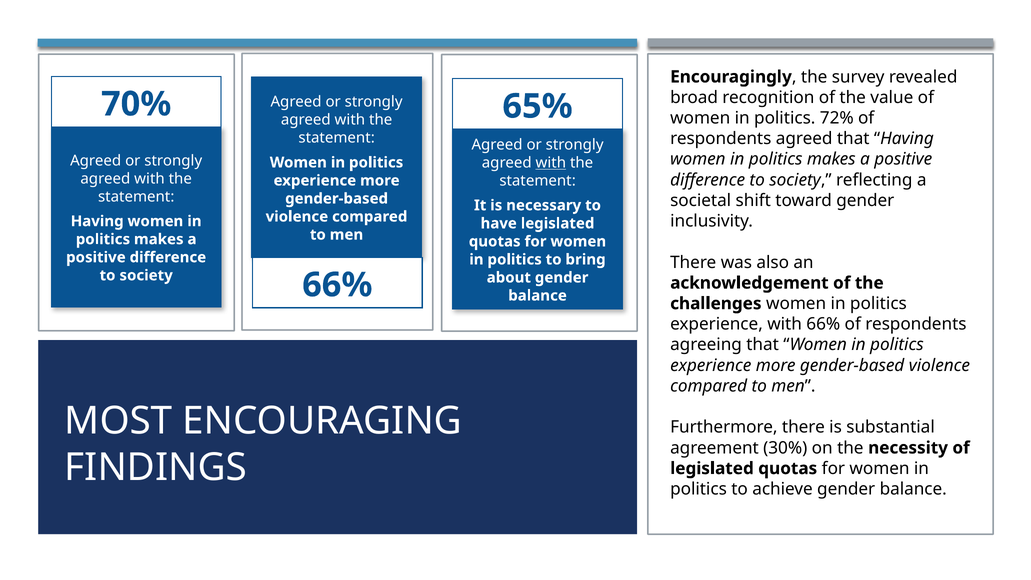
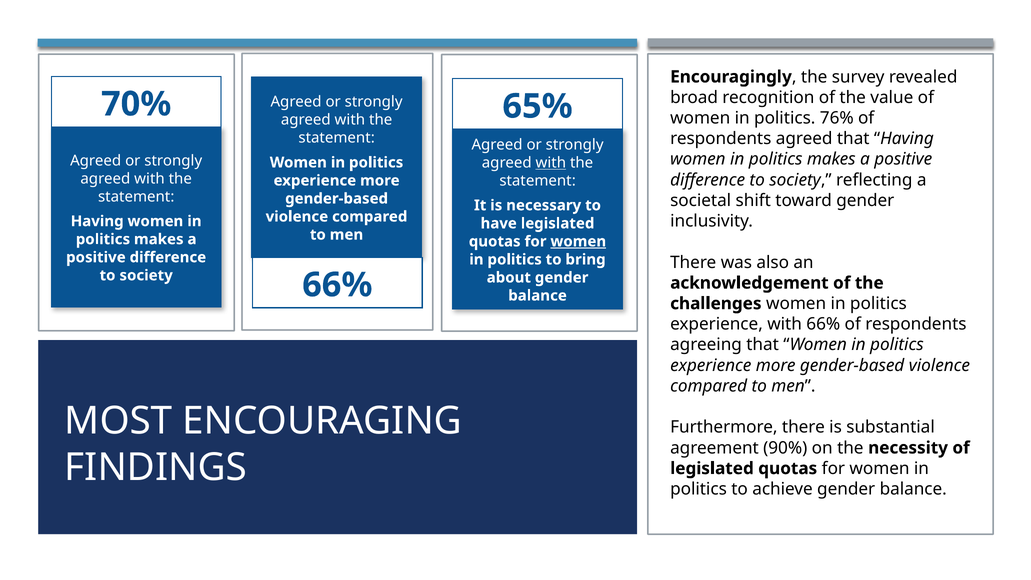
72%: 72% -> 76%
women at (578, 241) underline: none -> present
30%: 30% -> 90%
